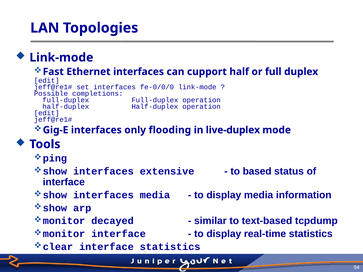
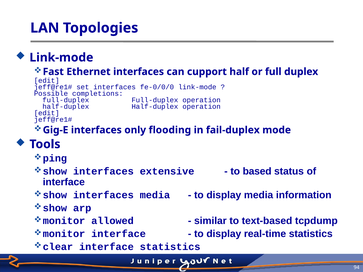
live-duplex: live-duplex -> fail-duplex
decayed: decayed -> allowed
